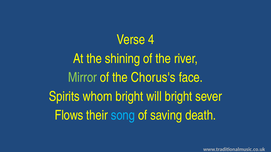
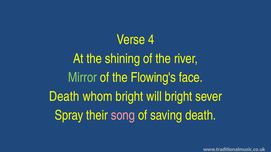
Chorus's: Chorus's -> Flowing's
Spirits at (64, 97): Spirits -> Death
Flows: Flows -> Spray
song colour: light blue -> pink
